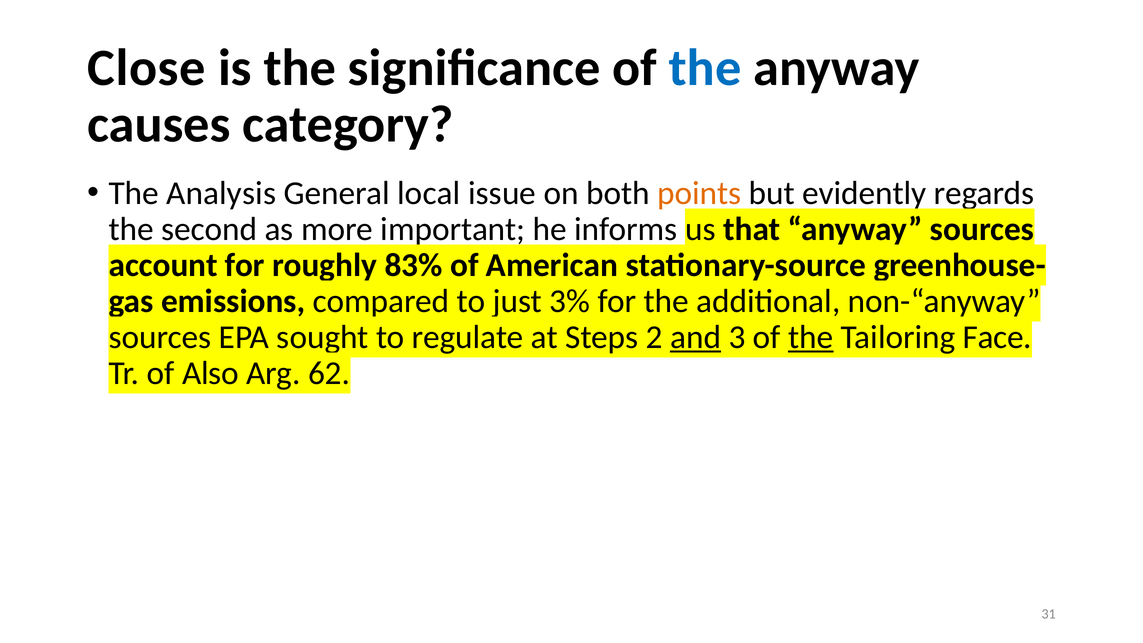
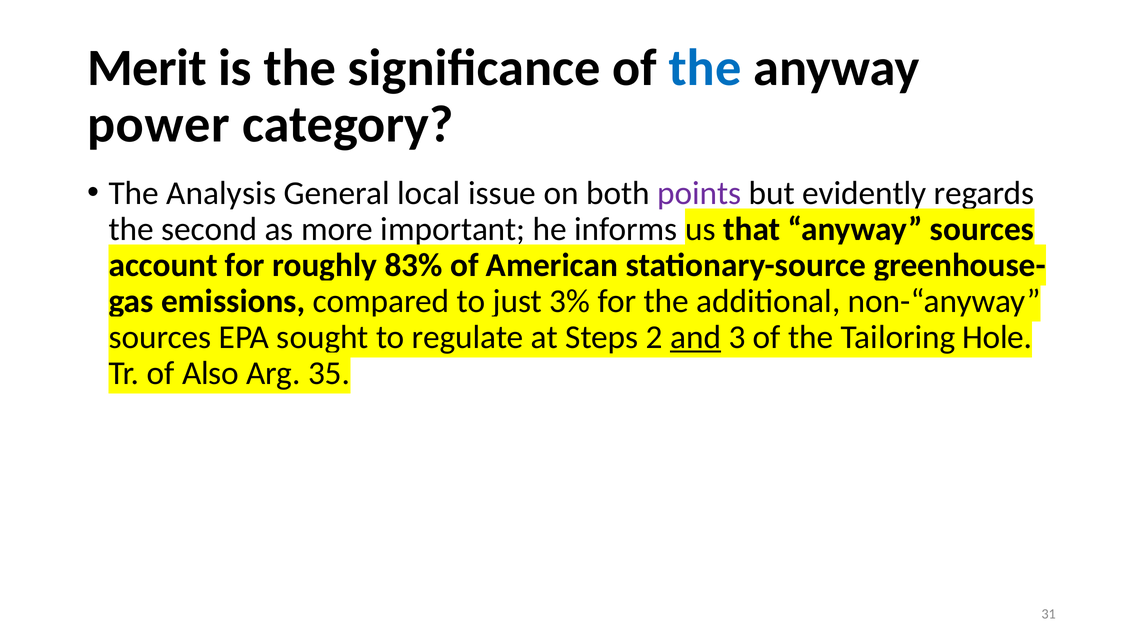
Close: Close -> Merit
causes: causes -> power
points colour: orange -> purple
the at (811, 337) underline: present -> none
Face: Face -> Hole
62: 62 -> 35
